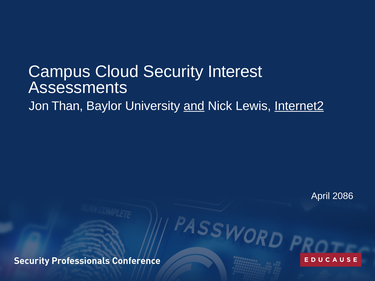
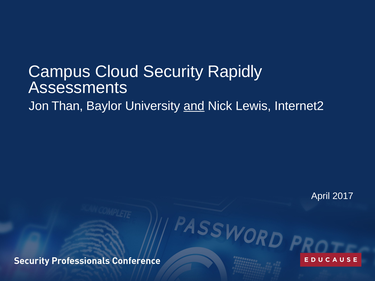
Interest: Interest -> Rapidly
Internet2 underline: present -> none
2086: 2086 -> 2017
